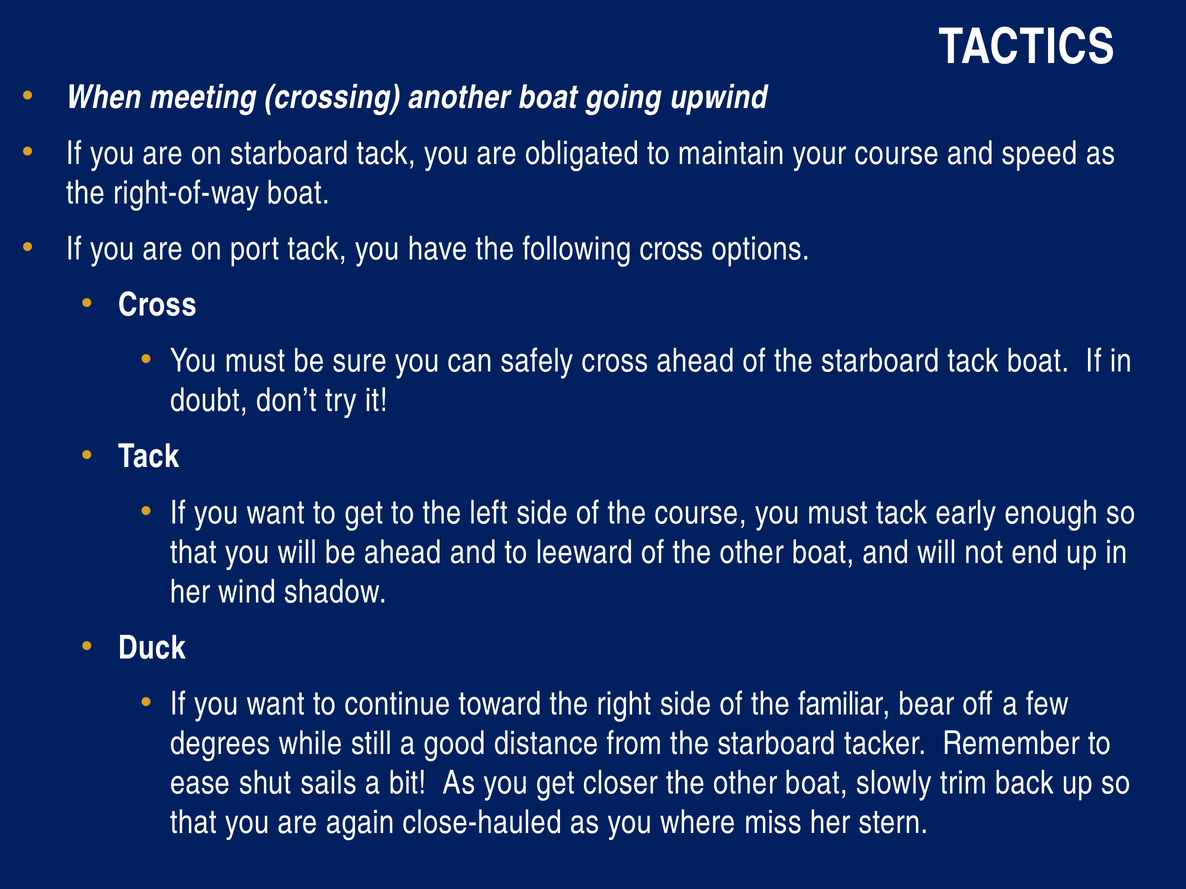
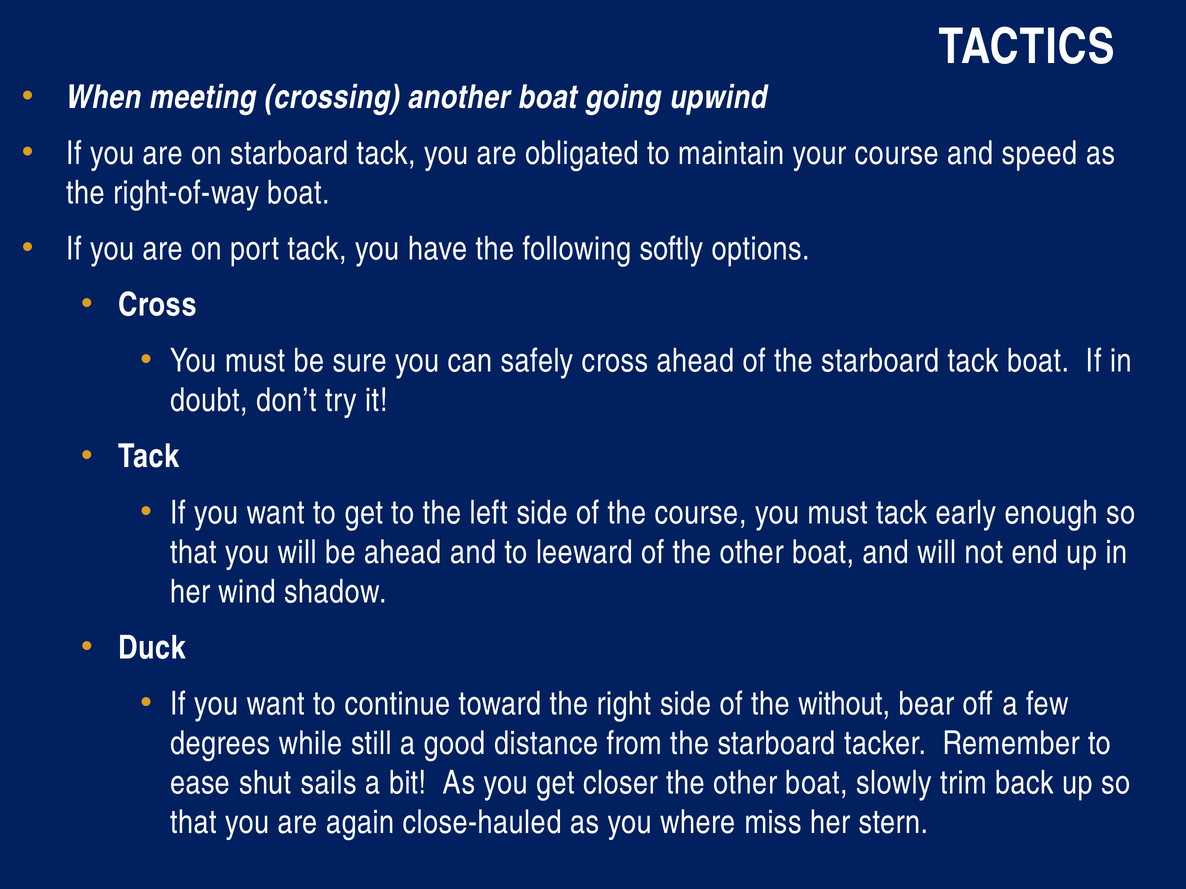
following cross: cross -> softly
familiar: familiar -> without
